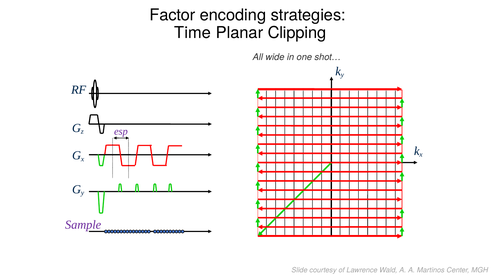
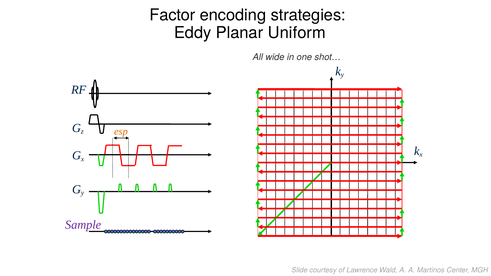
Time: Time -> Eddy
Clipping: Clipping -> Uniform
esp colour: purple -> orange
